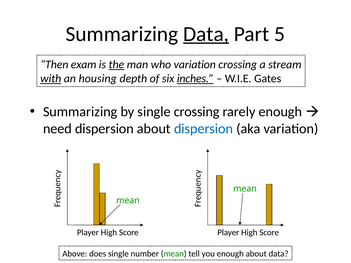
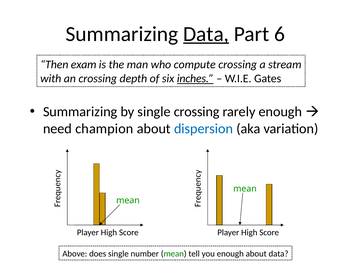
5: 5 -> 6
the underline: present -> none
who variation: variation -> compute
with underline: present -> none
an housing: housing -> crossing
need dispersion: dispersion -> champion
